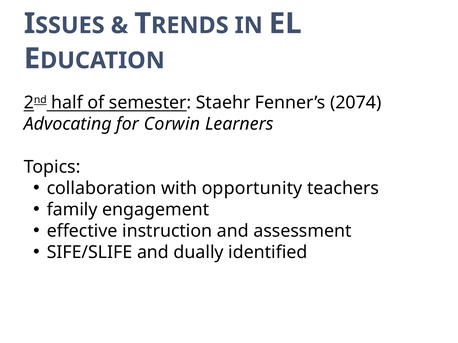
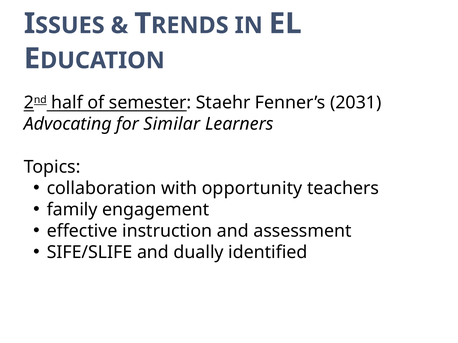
2074: 2074 -> 2031
Corwin: Corwin -> Similar
